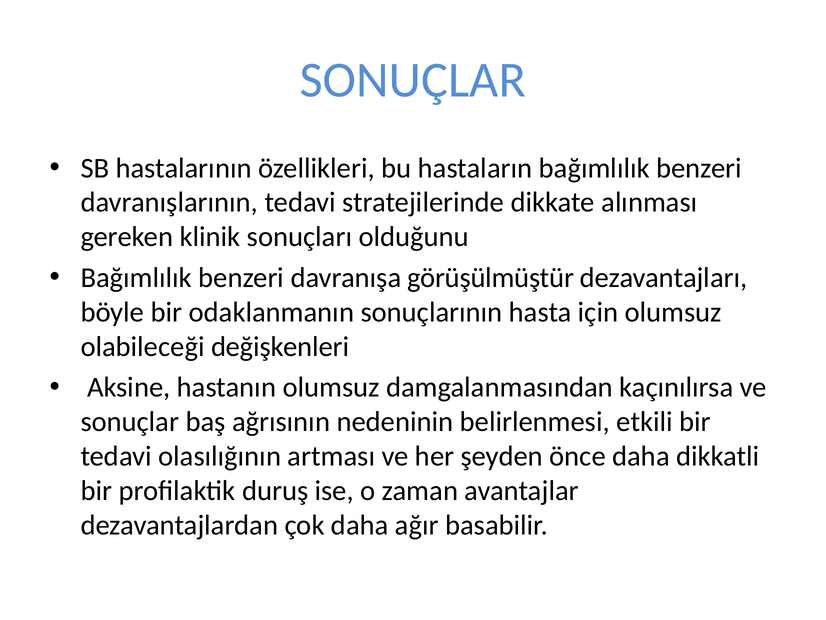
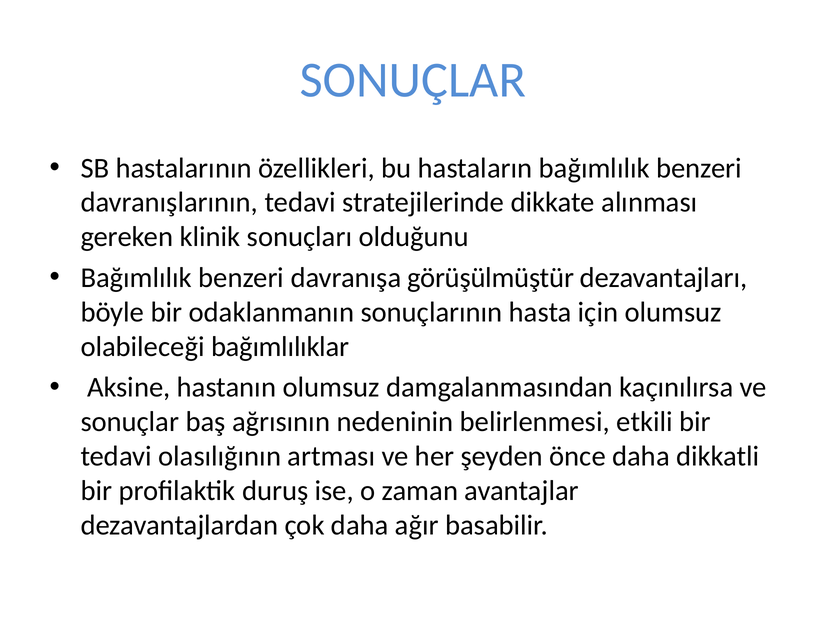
değişkenleri: değişkenleri -> bağımlılıklar
